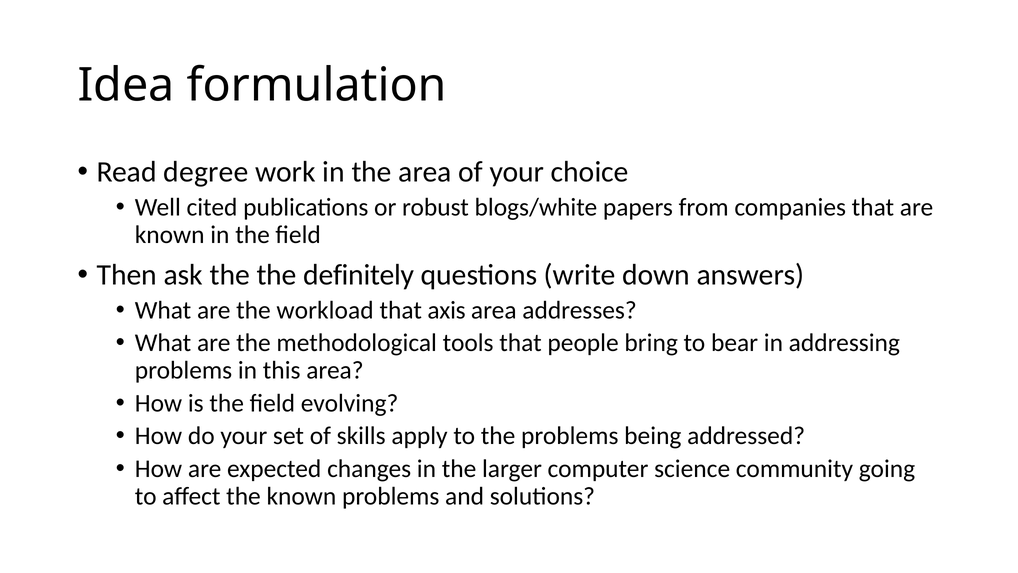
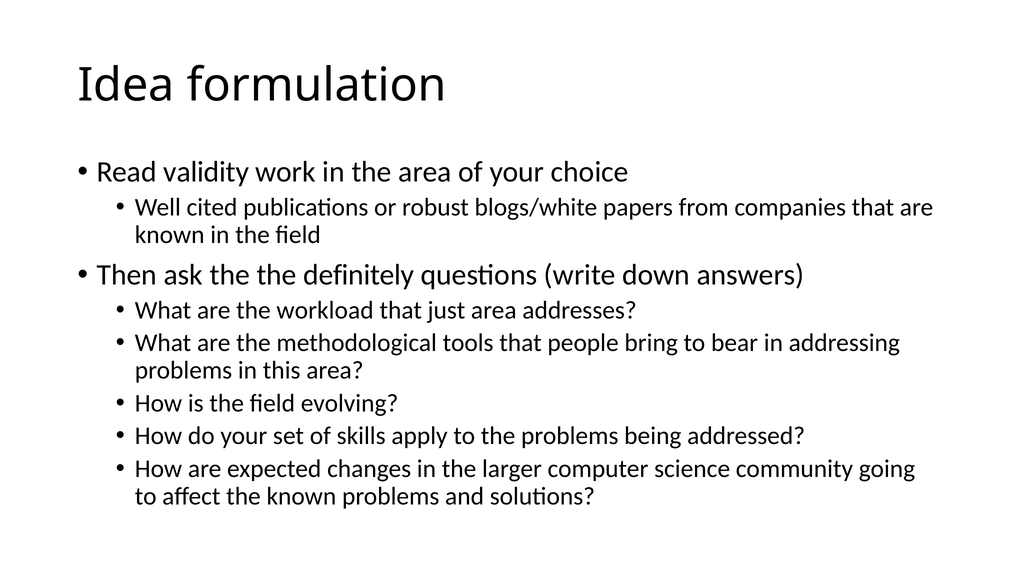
degree: degree -> validity
axis: axis -> just
